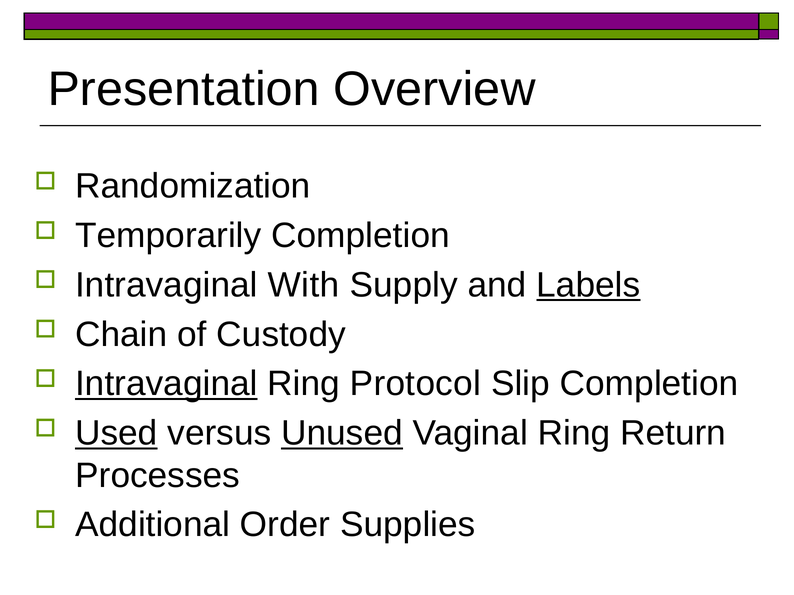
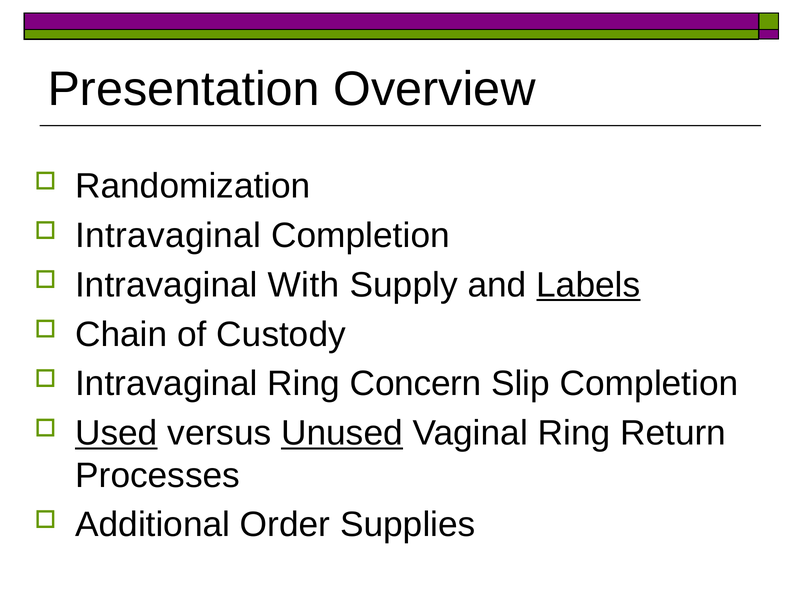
Temporarily at (168, 236): Temporarily -> Intravaginal
Intravaginal at (166, 384) underline: present -> none
Protocol: Protocol -> Concern
